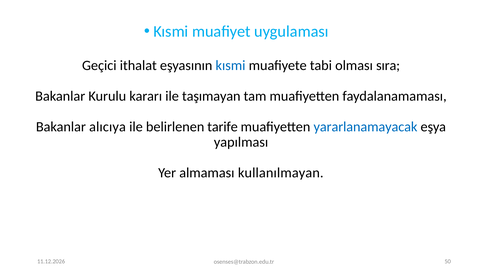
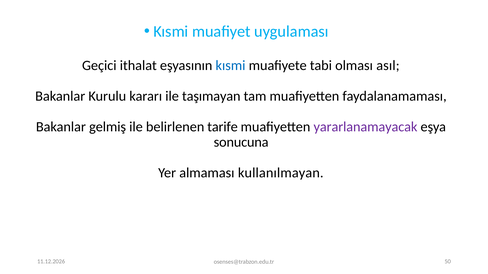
sıra: sıra -> asıl
alıcıya: alıcıya -> gelmiş
yararlanamayacak colour: blue -> purple
yapılması: yapılması -> sonucuna
